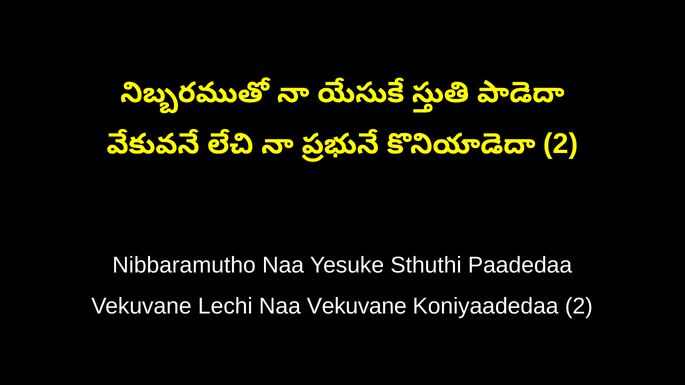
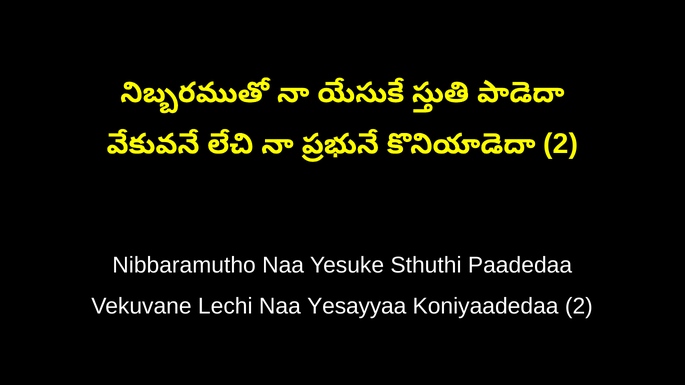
Naa Vekuvane: Vekuvane -> Yesayyaa
